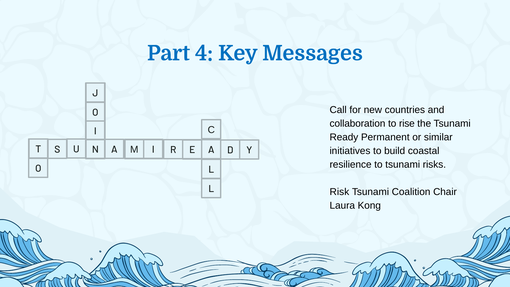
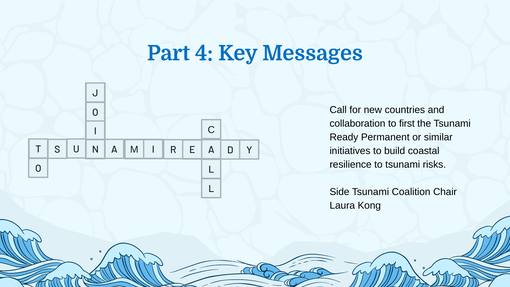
rise: rise -> first
Risk: Risk -> Side
